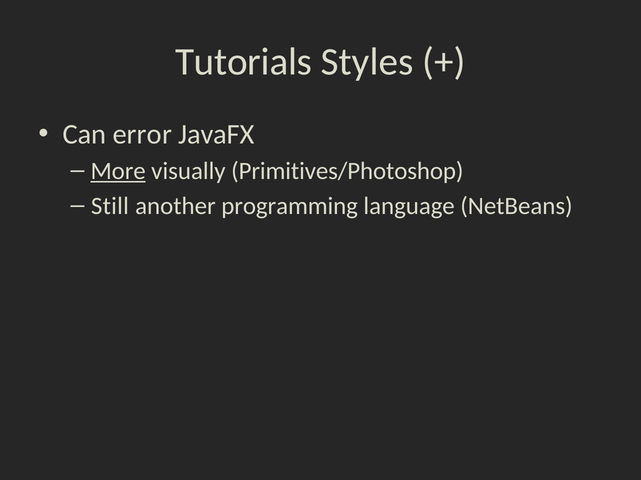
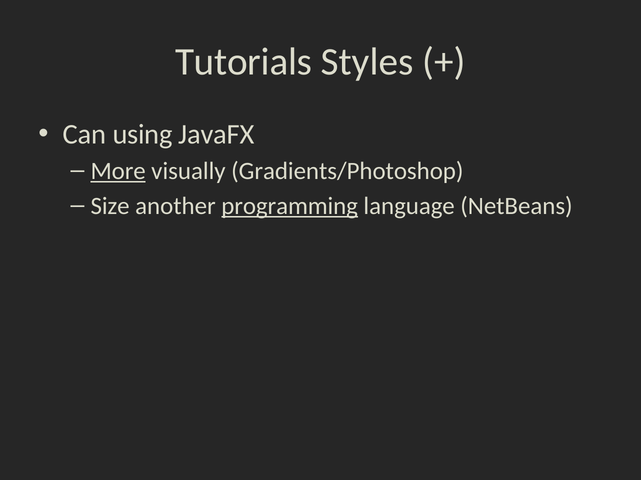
error: error -> using
Primitives/Photoshop: Primitives/Photoshop -> Gradients/Photoshop
Still: Still -> Size
programming underline: none -> present
